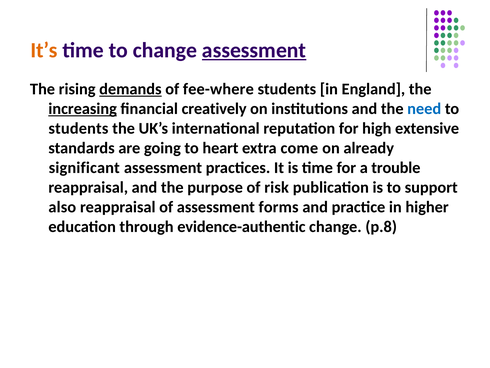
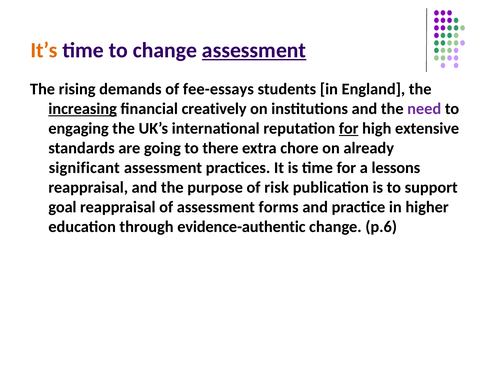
demands underline: present -> none
fee-where: fee-where -> fee-essays
need colour: blue -> purple
students at (78, 128): students -> engaging
for at (349, 128) underline: none -> present
heart: heart -> there
come: come -> chore
trouble: trouble -> lessons
also: also -> goal
p.8: p.8 -> p.6
